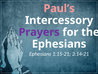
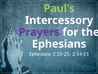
Paul’s colour: pink -> light green
